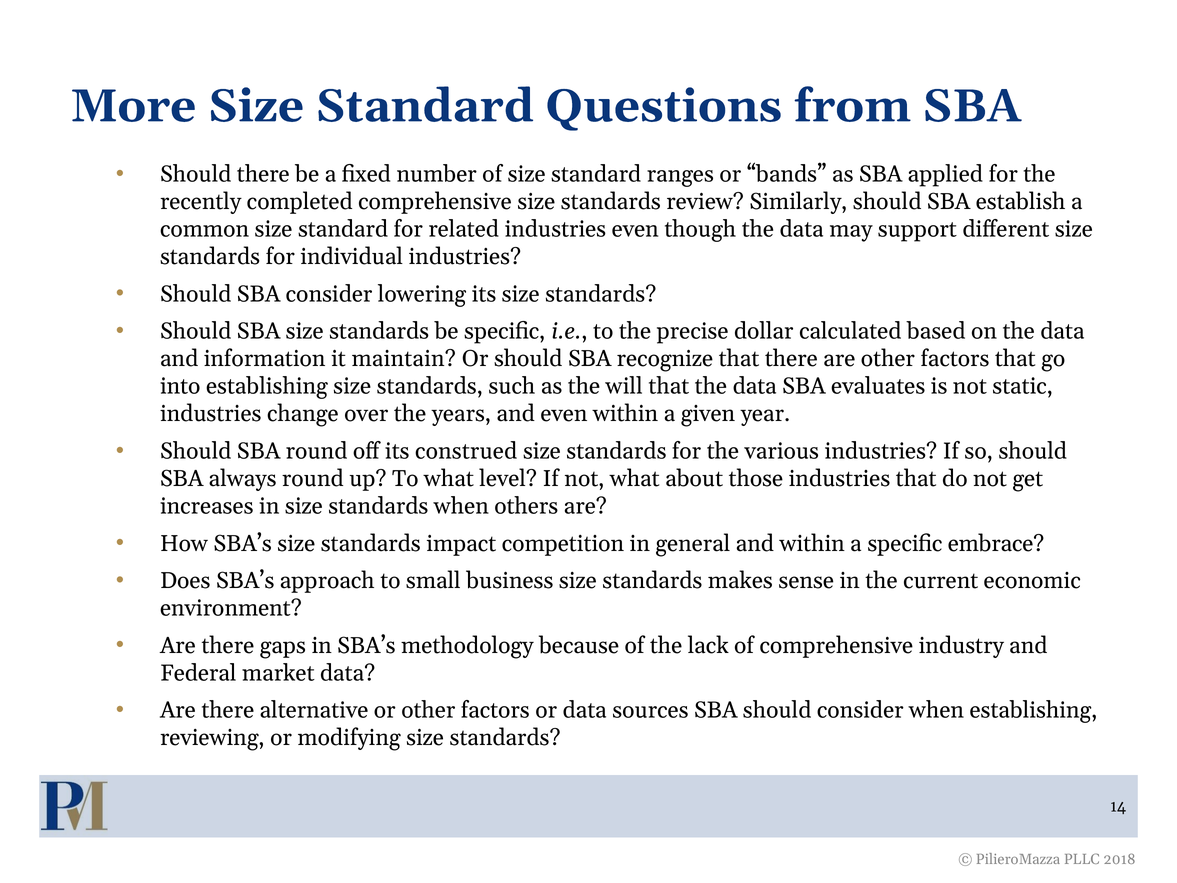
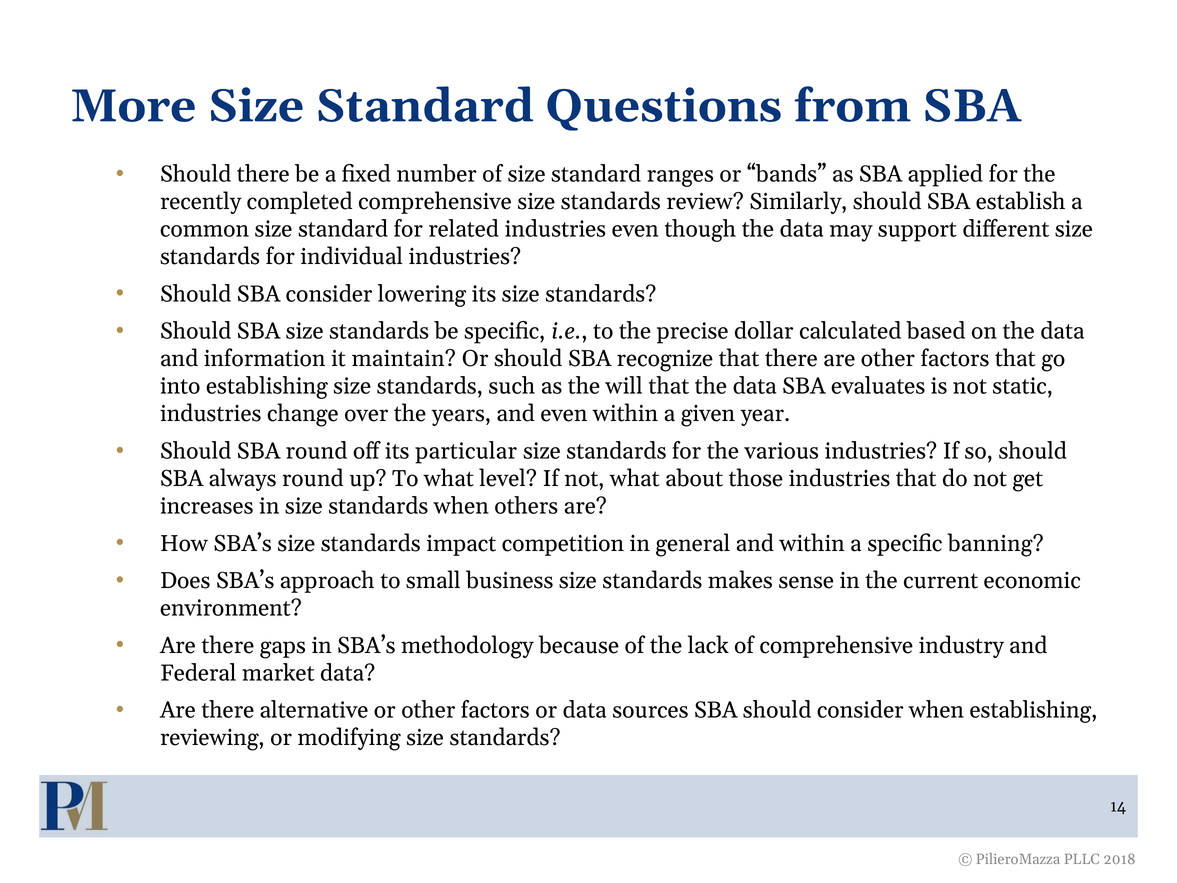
construed: construed -> particular
embrace: embrace -> banning
